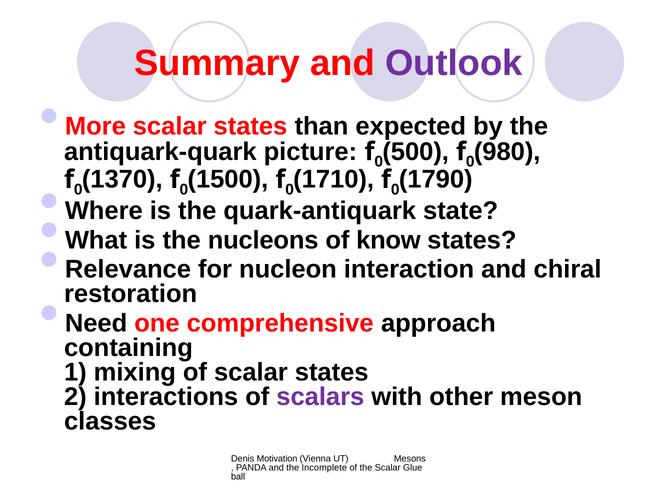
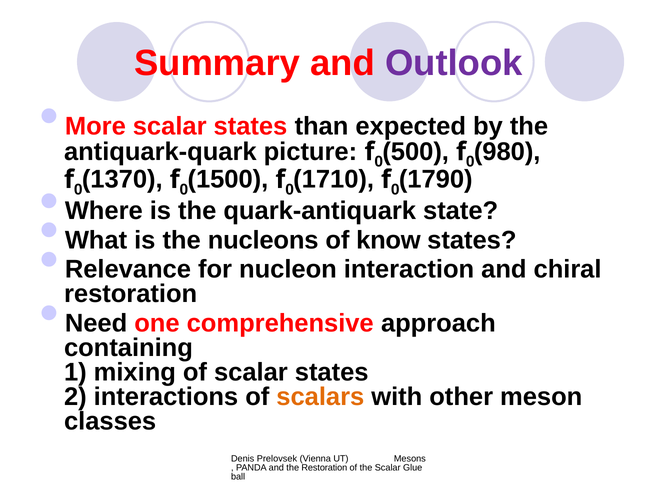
scalars colour: purple -> orange
Motivation: Motivation -> Prelovsek
the Incomplete: Incomplete -> Restoration
